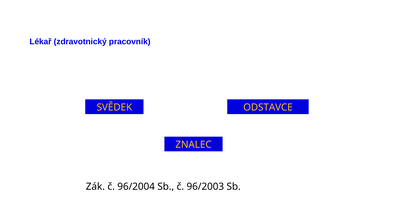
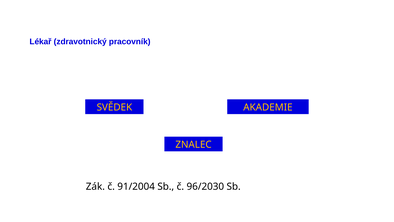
ODSTAVCE: ODSTAVCE -> AKADEMIE
96/2004: 96/2004 -> 91/2004
96/2003: 96/2003 -> 96/2030
